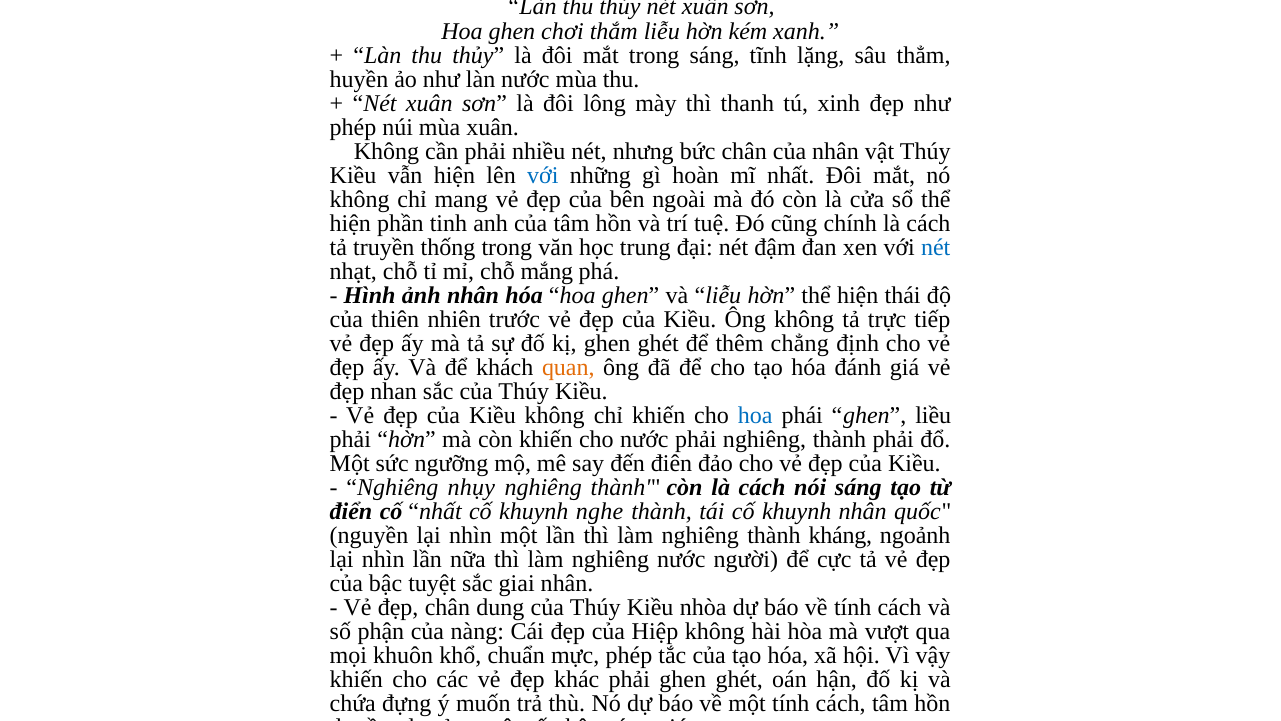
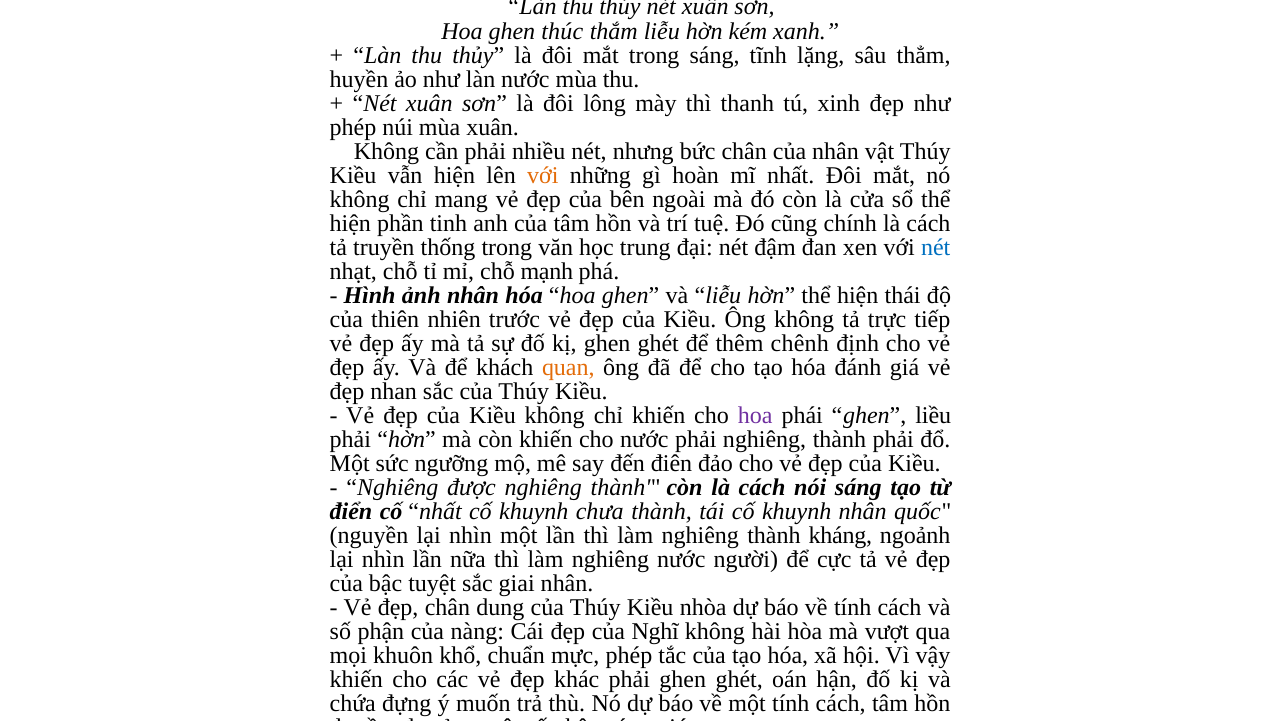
chơi: chơi -> thúc
với at (543, 175) colour: blue -> orange
chỗ mắng: mắng -> mạnh
chẳng: chẳng -> chênh
hoa at (755, 415) colour: blue -> purple
nhụy: nhụy -> được
nghe: nghe -> chưa
Hiệp: Hiệp -> Nghĩ
